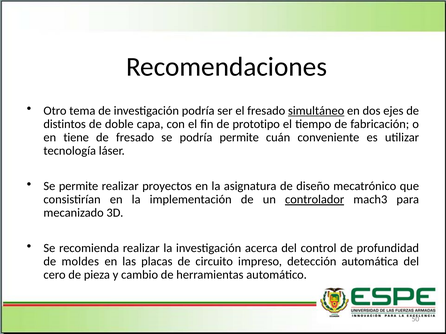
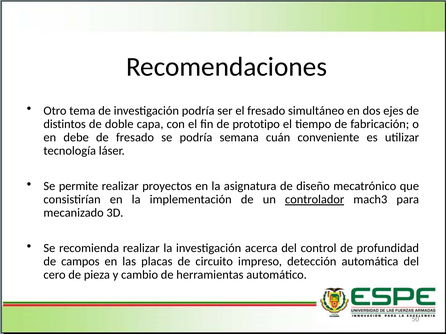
simultáneo underline: present -> none
tiene: tiene -> debe
podría permite: permite -> semana
moldes: moldes -> campos
